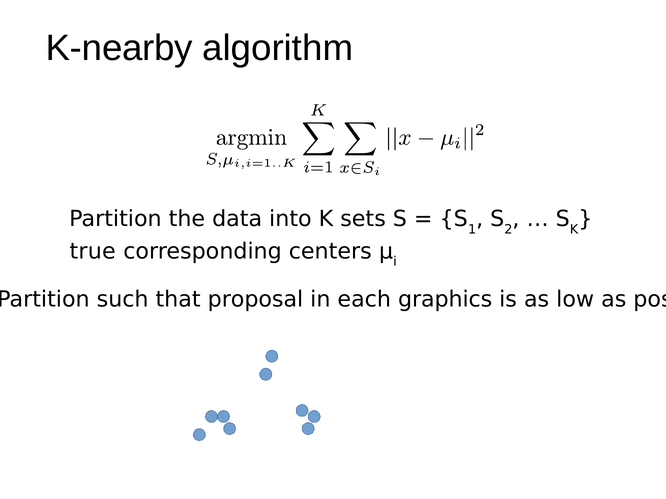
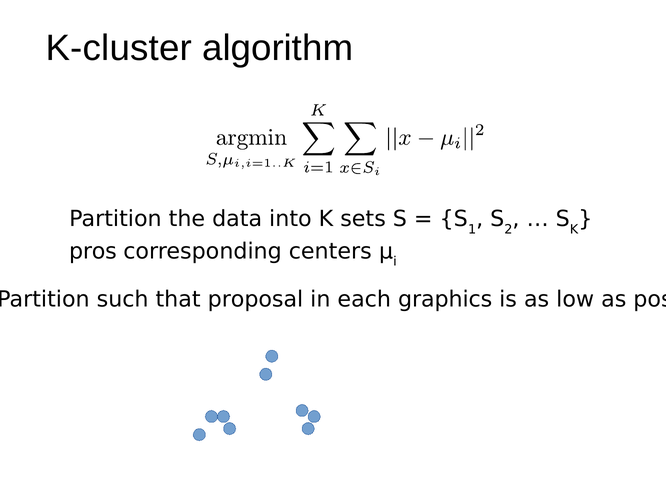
K-nearby: K-nearby -> K-cluster
true: true -> pros
